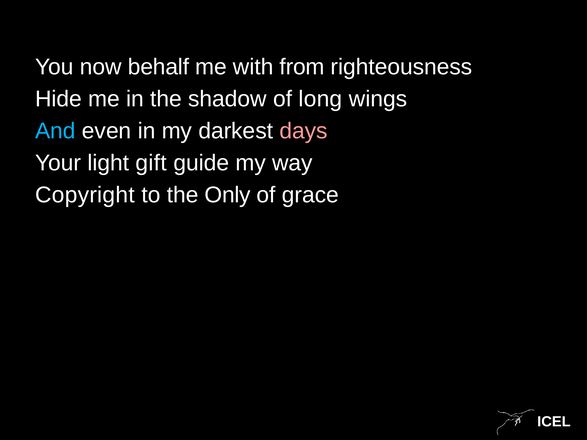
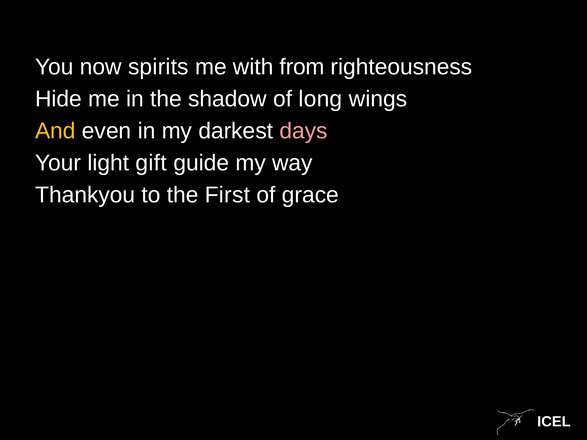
behalf: behalf -> spirits
And colour: light blue -> yellow
Copyright: Copyright -> Thankyou
Only: Only -> First
